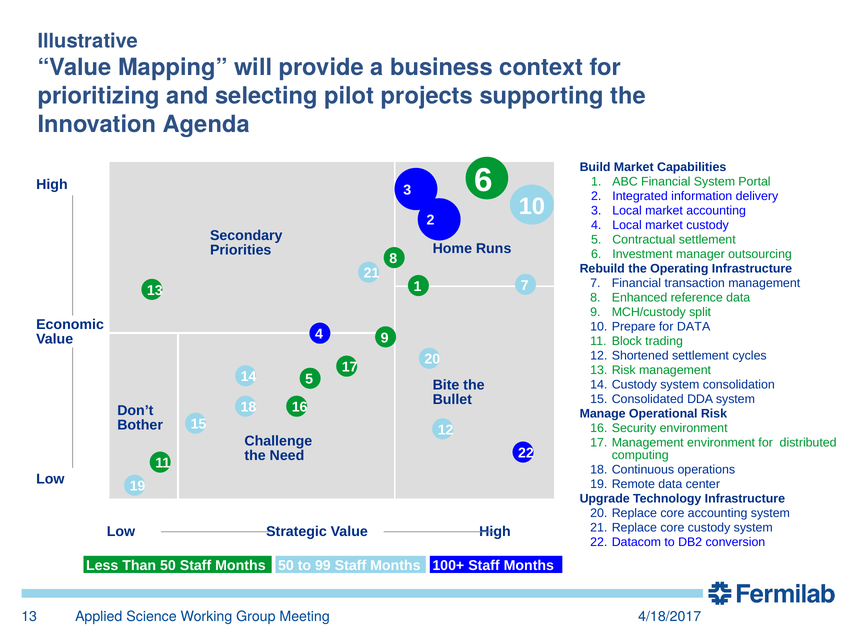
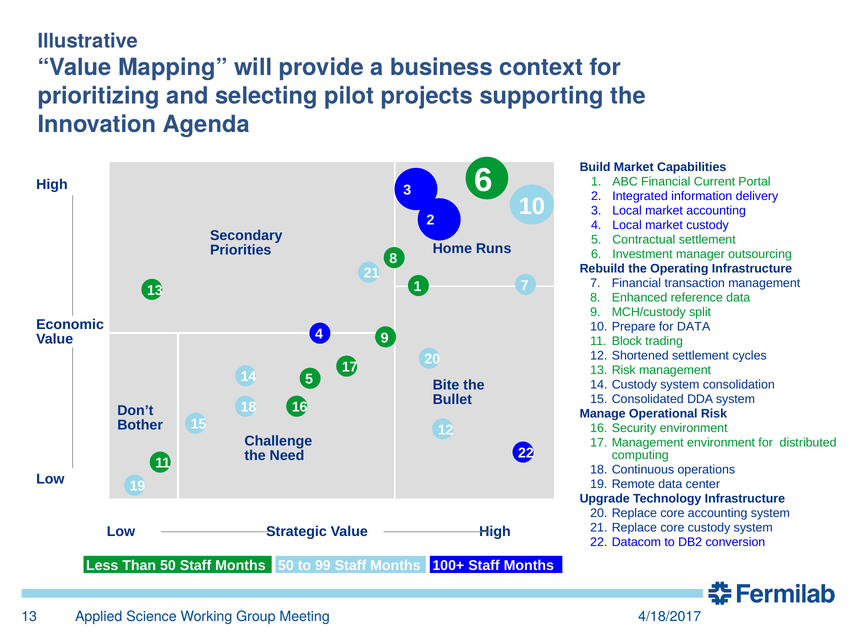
Financial System: System -> Current
